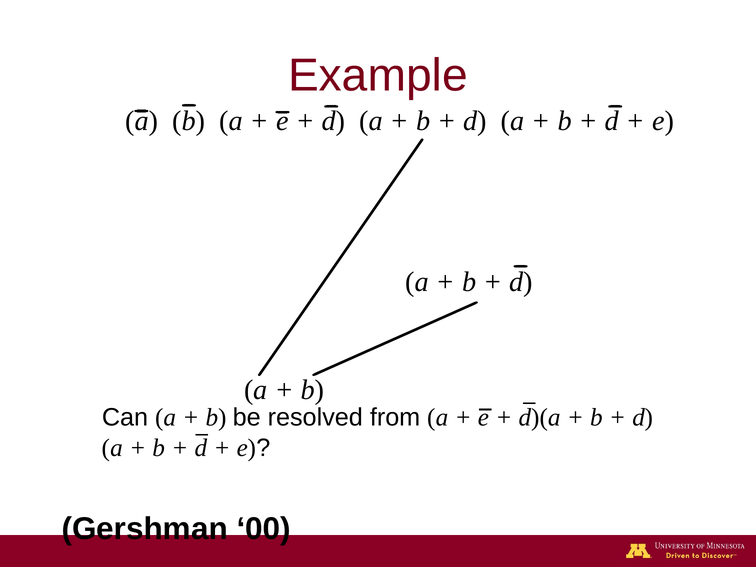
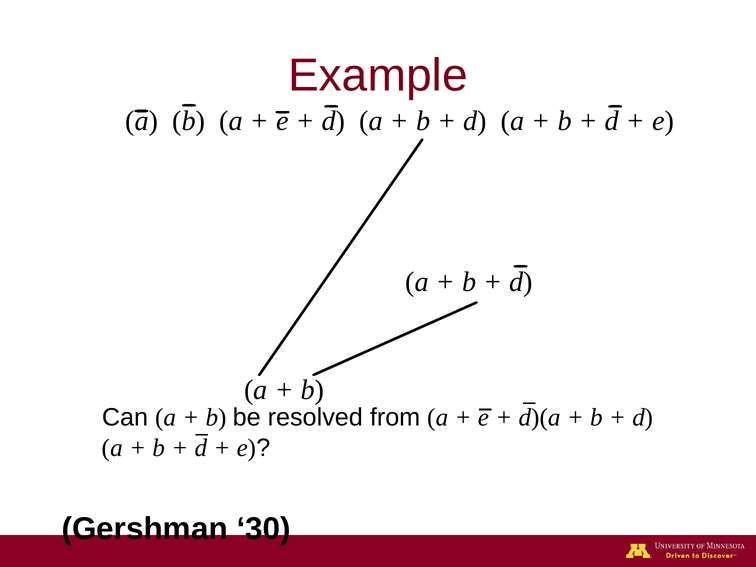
00: 00 -> 30
